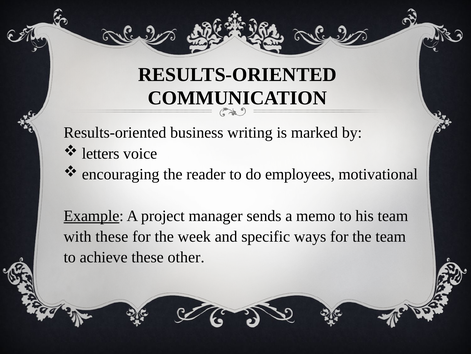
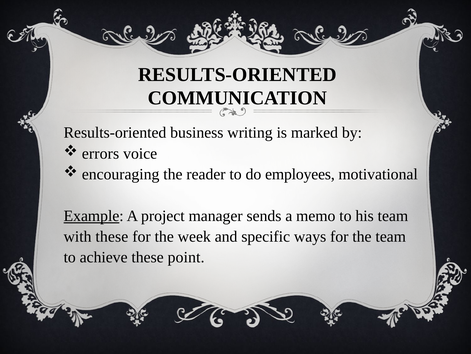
letters: letters -> errors
other: other -> point
